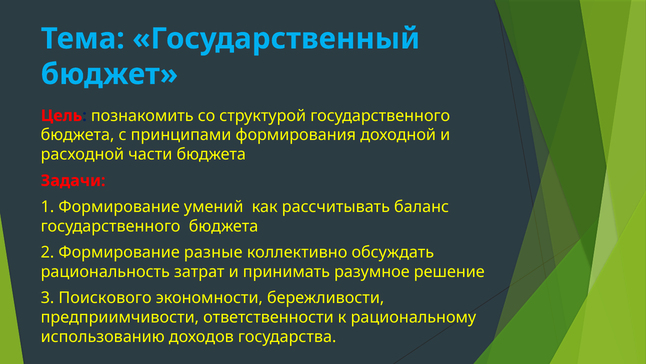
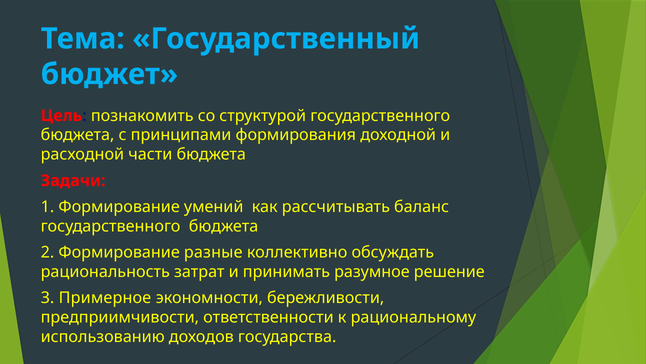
Поискового: Поискового -> Примерное
